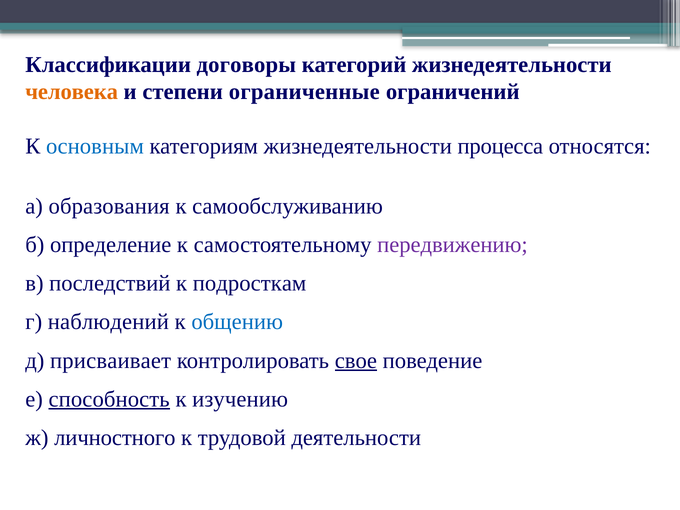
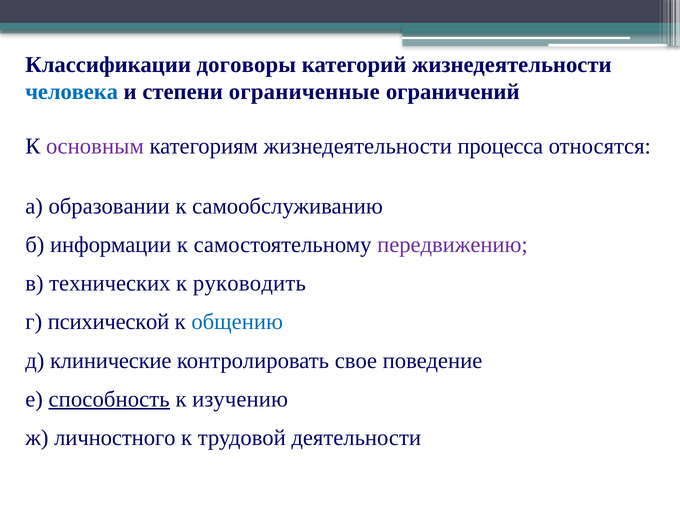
человека colour: orange -> blue
основным colour: blue -> purple
образования: образования -> образовании
определение: определение -> информации
последствий: последствий -> технических
подросткам: подросткам -> руководить
наблюдений: наблюдений -> психической
присваивает: присваивает -> клинические
свое underline: present -> none
